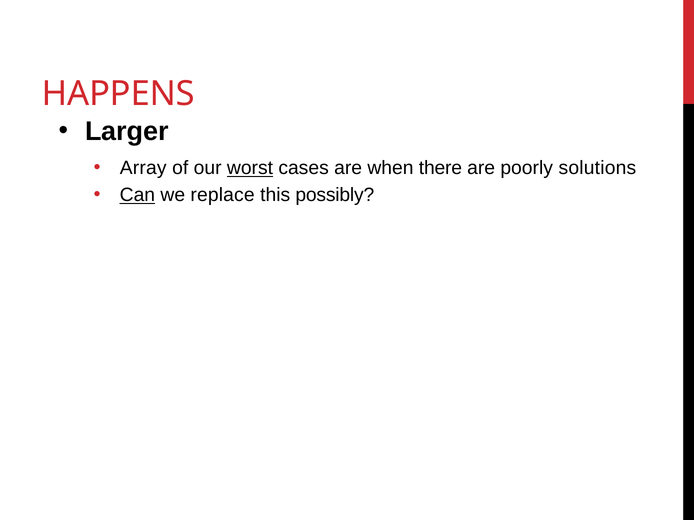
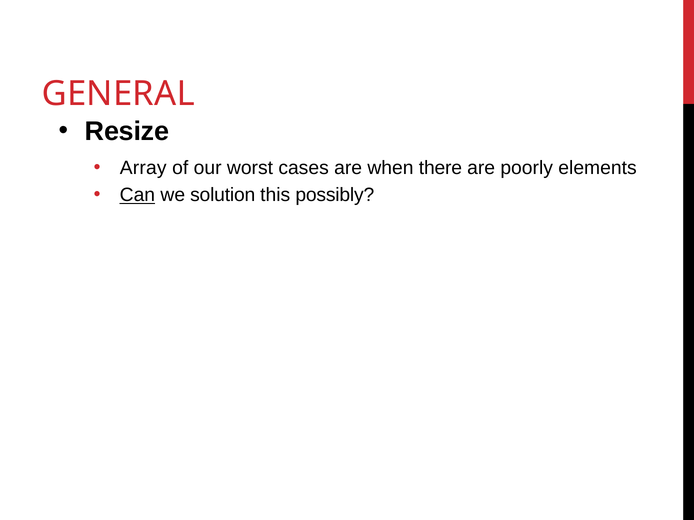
HAPPENS: HAPPENS -> GENERAL
Larger: Larger -> Resize
worst underline: present -> none
solutions: solutions -> elements
replace: replace -> solution
